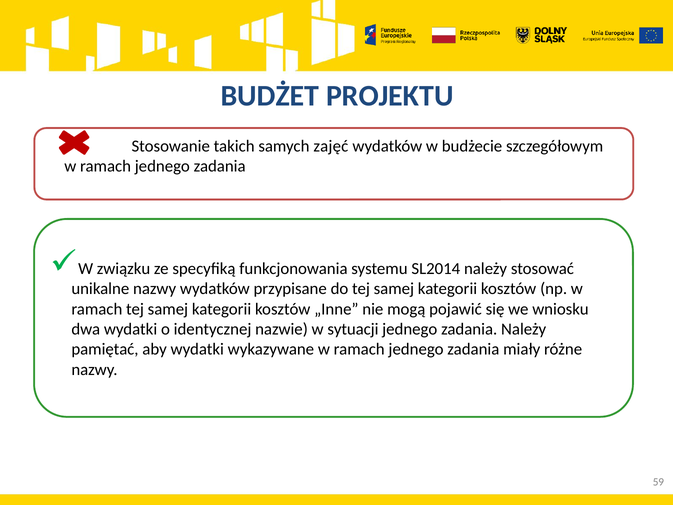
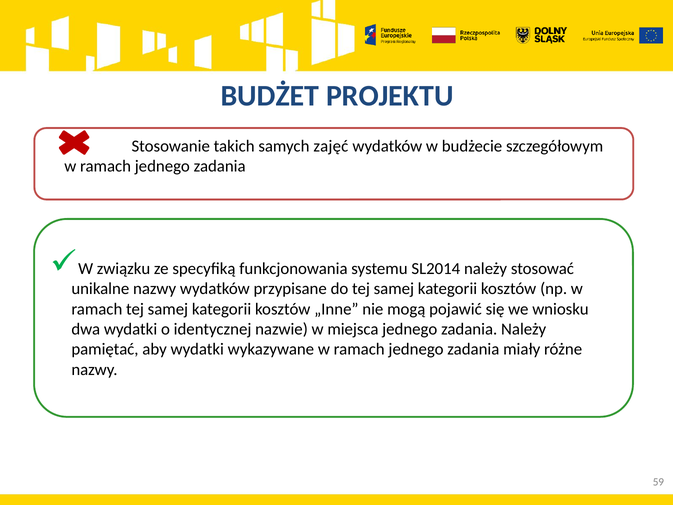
sytuacji: sytuacji -> miejsca
